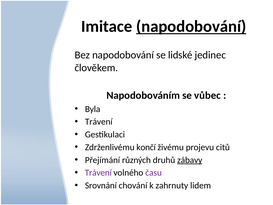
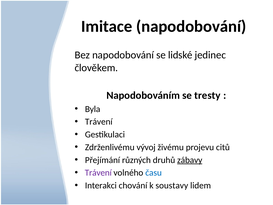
napodobování at (191, 26) underline: present -> none
vůbec: vůbec -> tresty
končí: končí -> vývoj
času colour: purple -> blue
Srovnání: Srovnání -> Interakci
zahrnuty: zahrnuty -> soustavy
